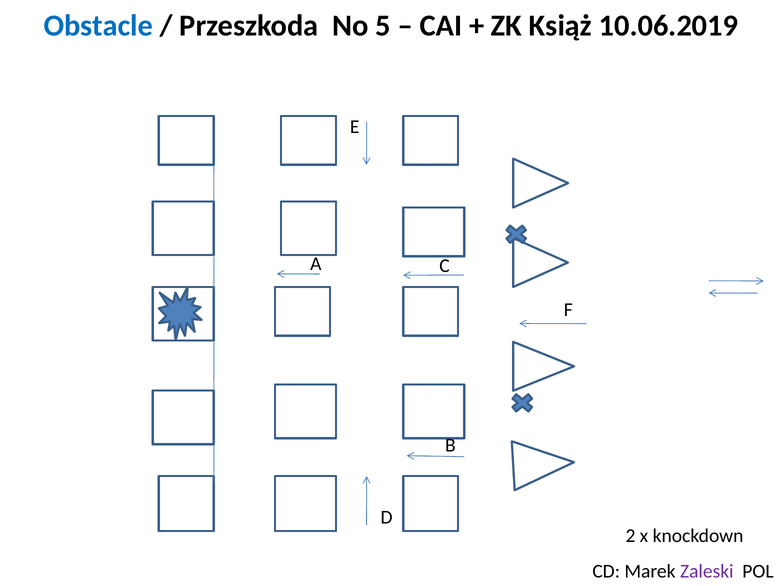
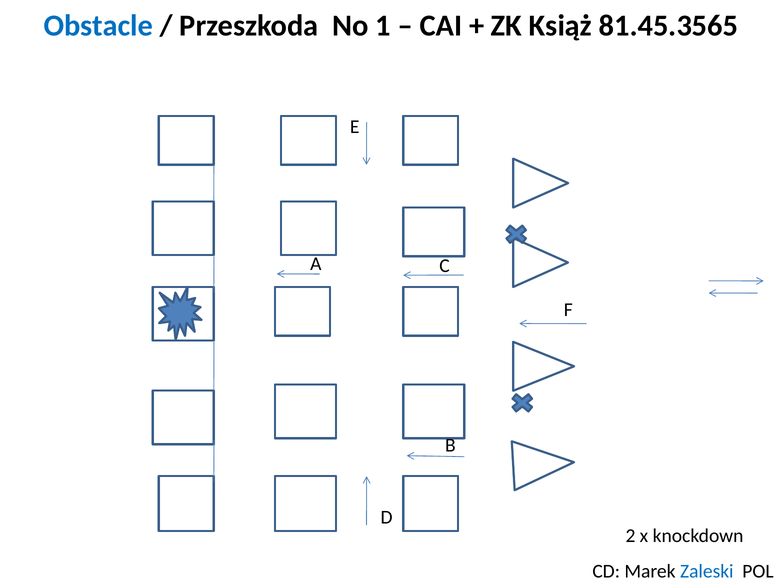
5: 5 -> 1
10.06.2019: 10.06.2019 -> 81.45.3565
Zaleski colour: purple -> blue
